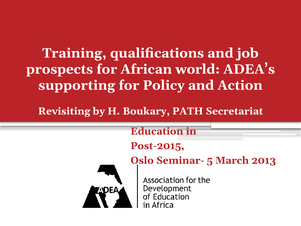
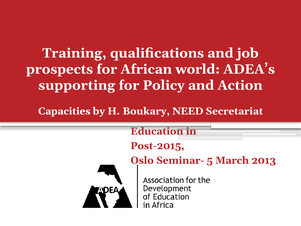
Revisiting: Revisiting -> Capacities
PATH: PATH -> NEED
